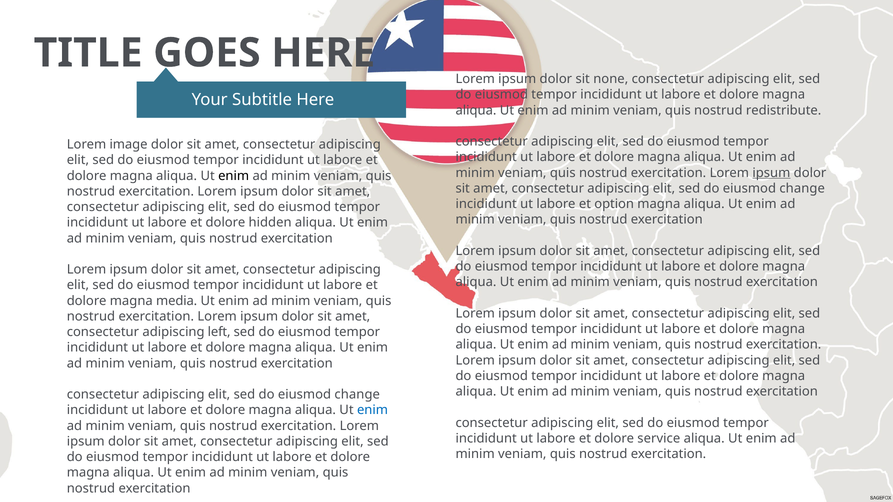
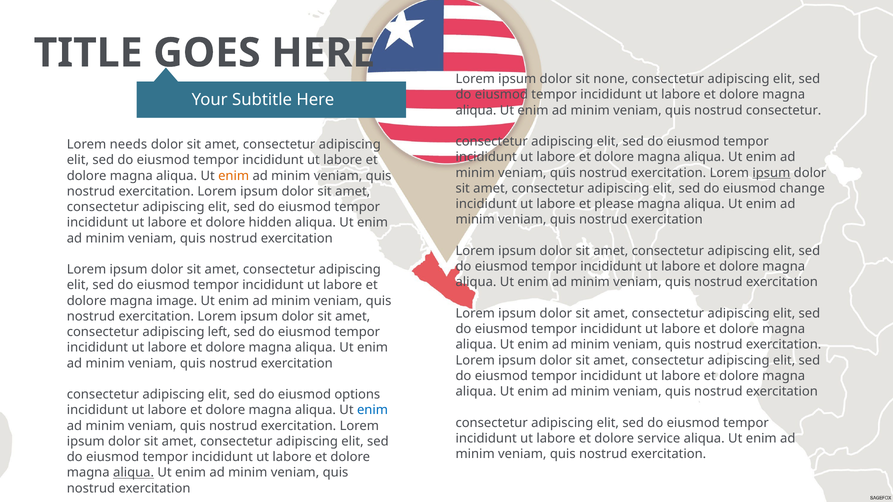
nostrud redistribute: redistribute -> consectetur
image: image -> needs
enim at (234, 176) colour: black -> orange
option: option -> please
media: media -> image
change at (357, 395): change -> options
aliqua at (134, 473) underline: none -> present
